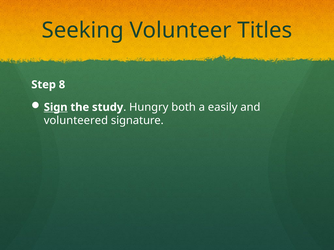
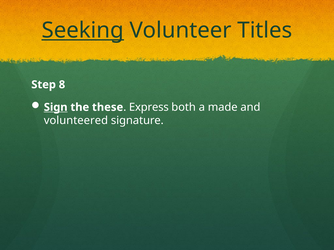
Seeking underline: none -> present
study: study -> these
Hungry: Hungry -> Express
easily: easily -> made
